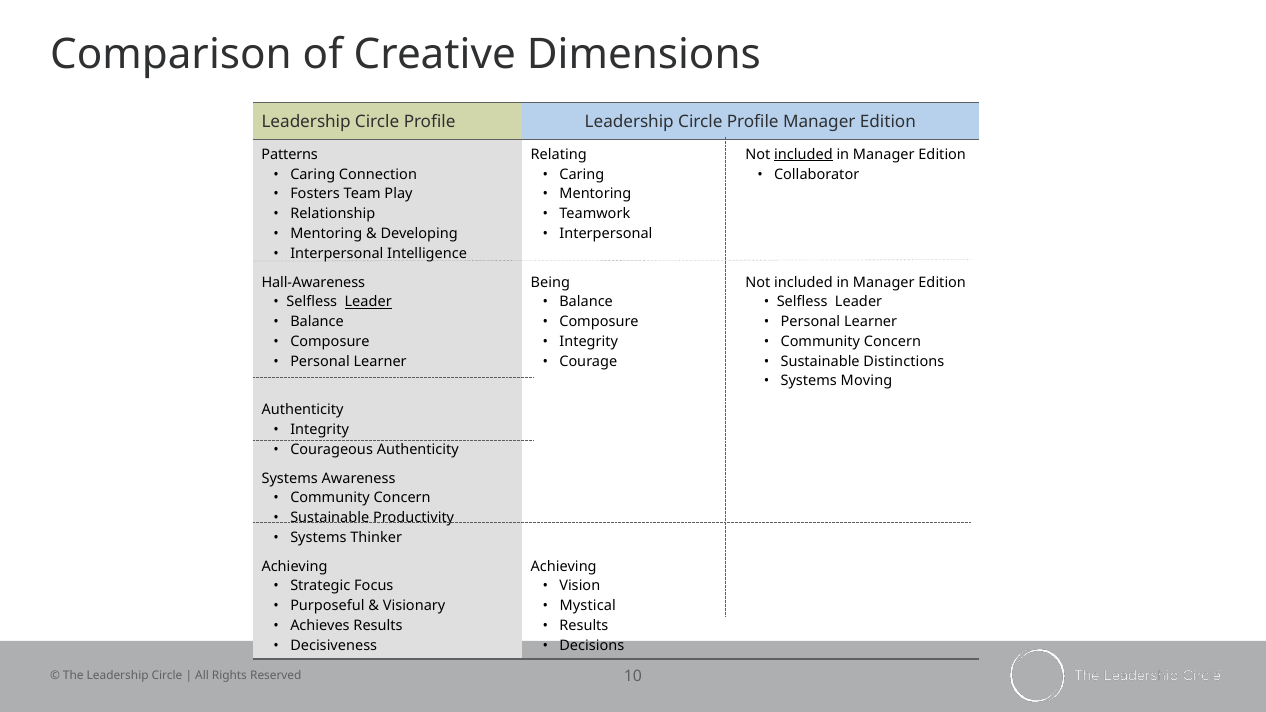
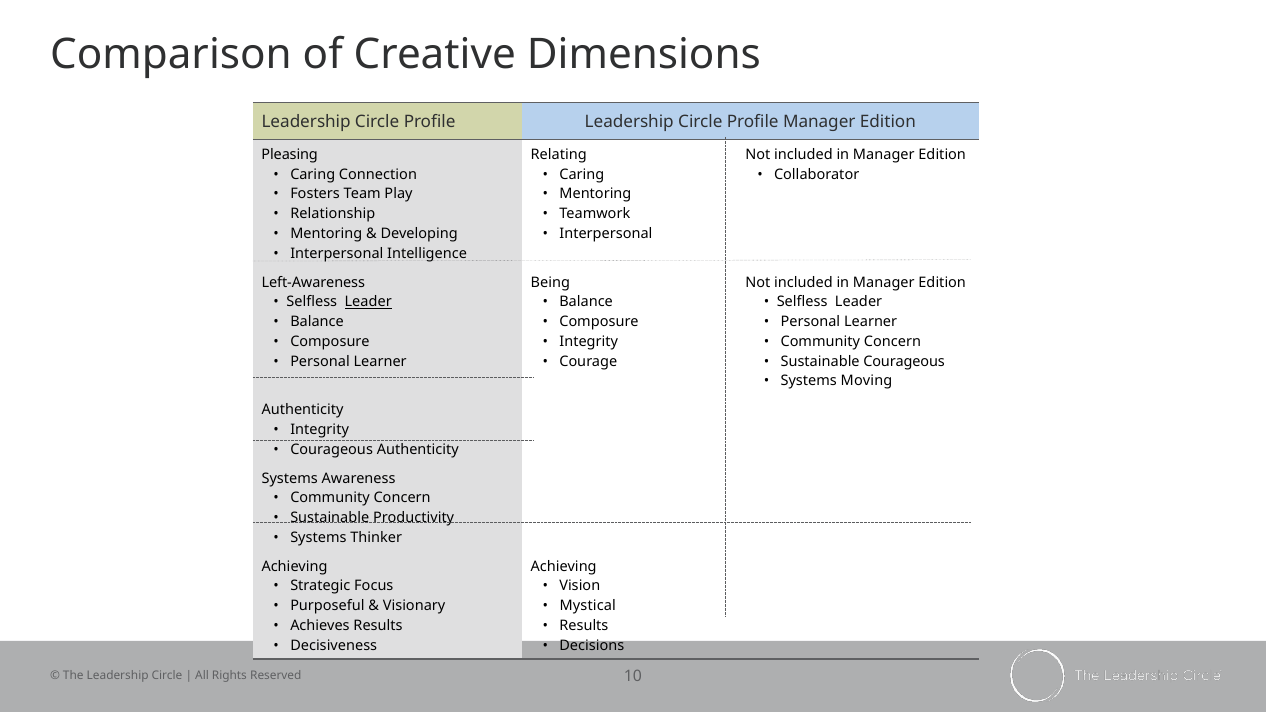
Patterns: Patterns -> Pleasing
included at (803, 155) underline: present -> none
Hall-Awareness: Hall-Awareness -> Left-Awareness
Sustainable Distinctions: Distinctions -> Courageous
